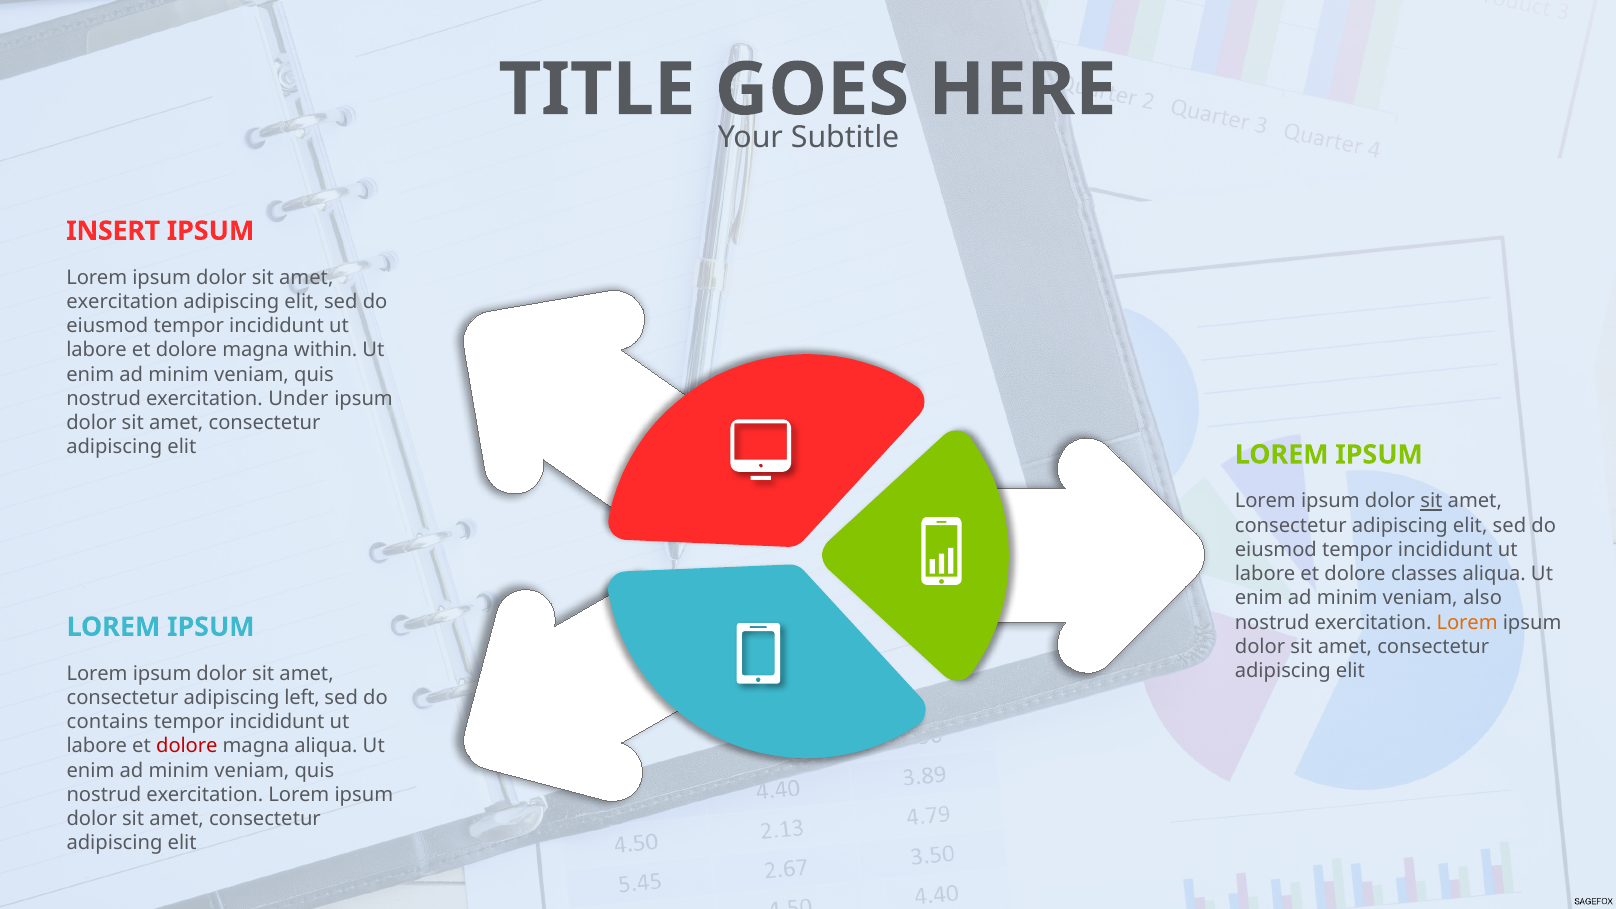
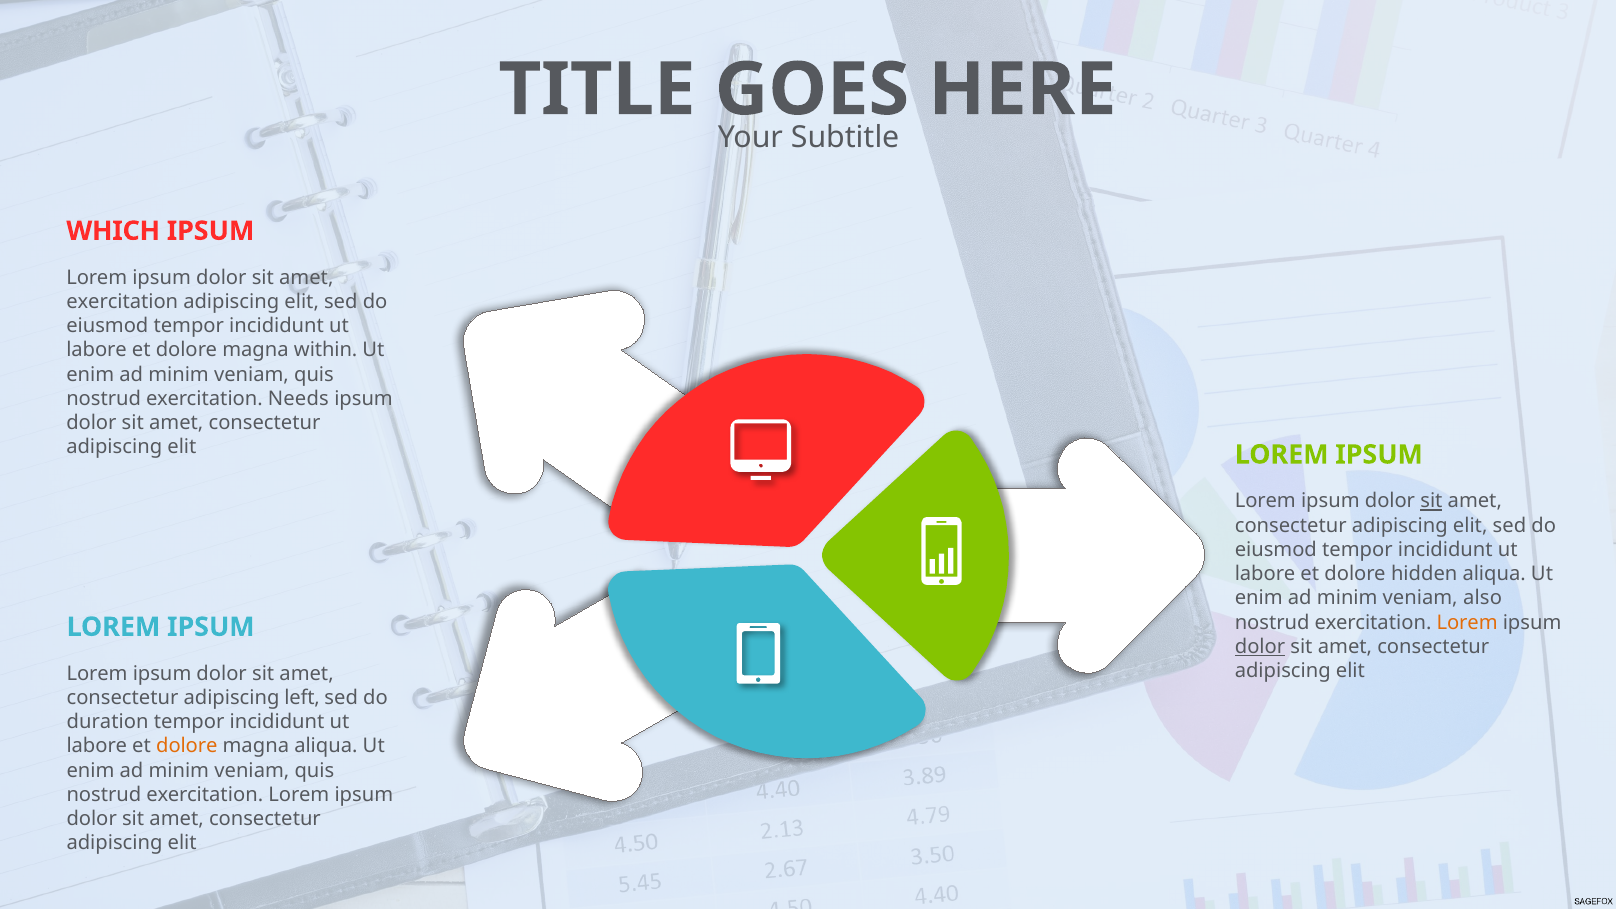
INSERT: INSERT -> WHICH
Under: Under -> Needs
classes: classes -> hidden
dolor at (1260, 647) underline: none -> present
contains: contains -> duration
dolore at (187, 746) colour: red -> orange
